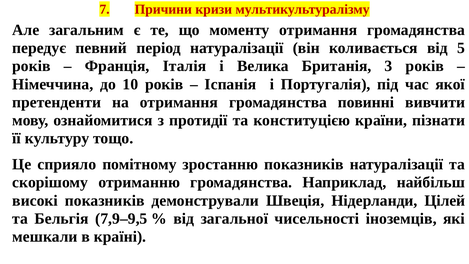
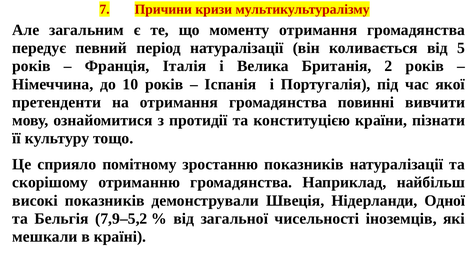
3: 3 -> 2
Цілей: Цілей -> Одної
7,9–9,5: 7,9–9,5 -> 7,9–5,2
